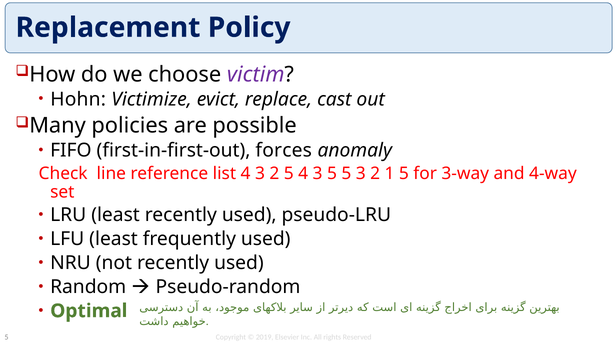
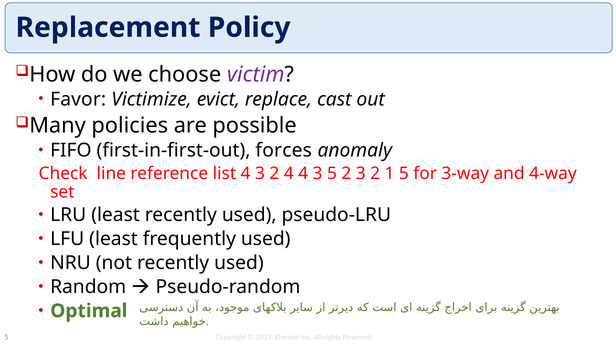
Hohn: Hohn -> Favor
2 5: 5 -> 4
5 5: 5 -> 2
